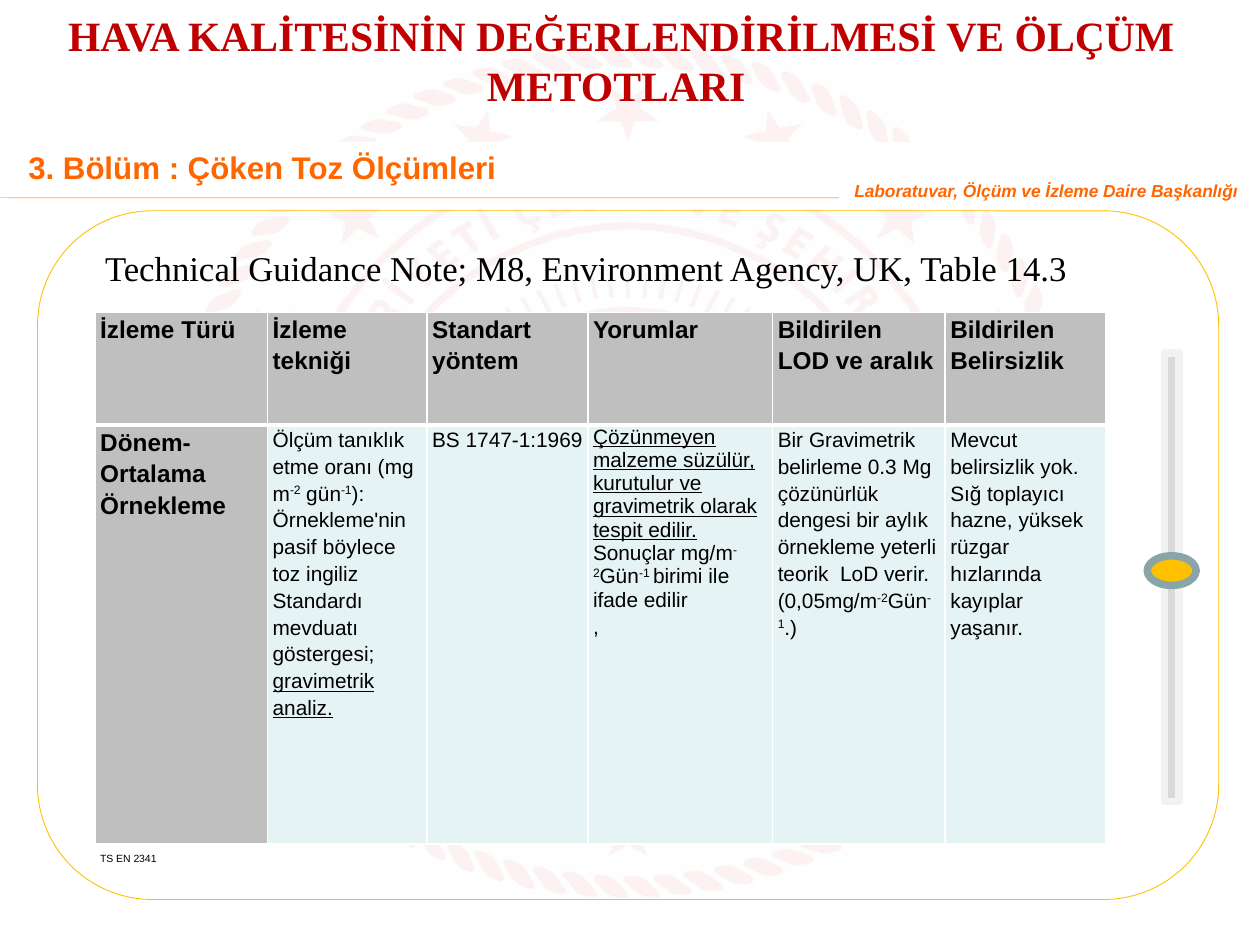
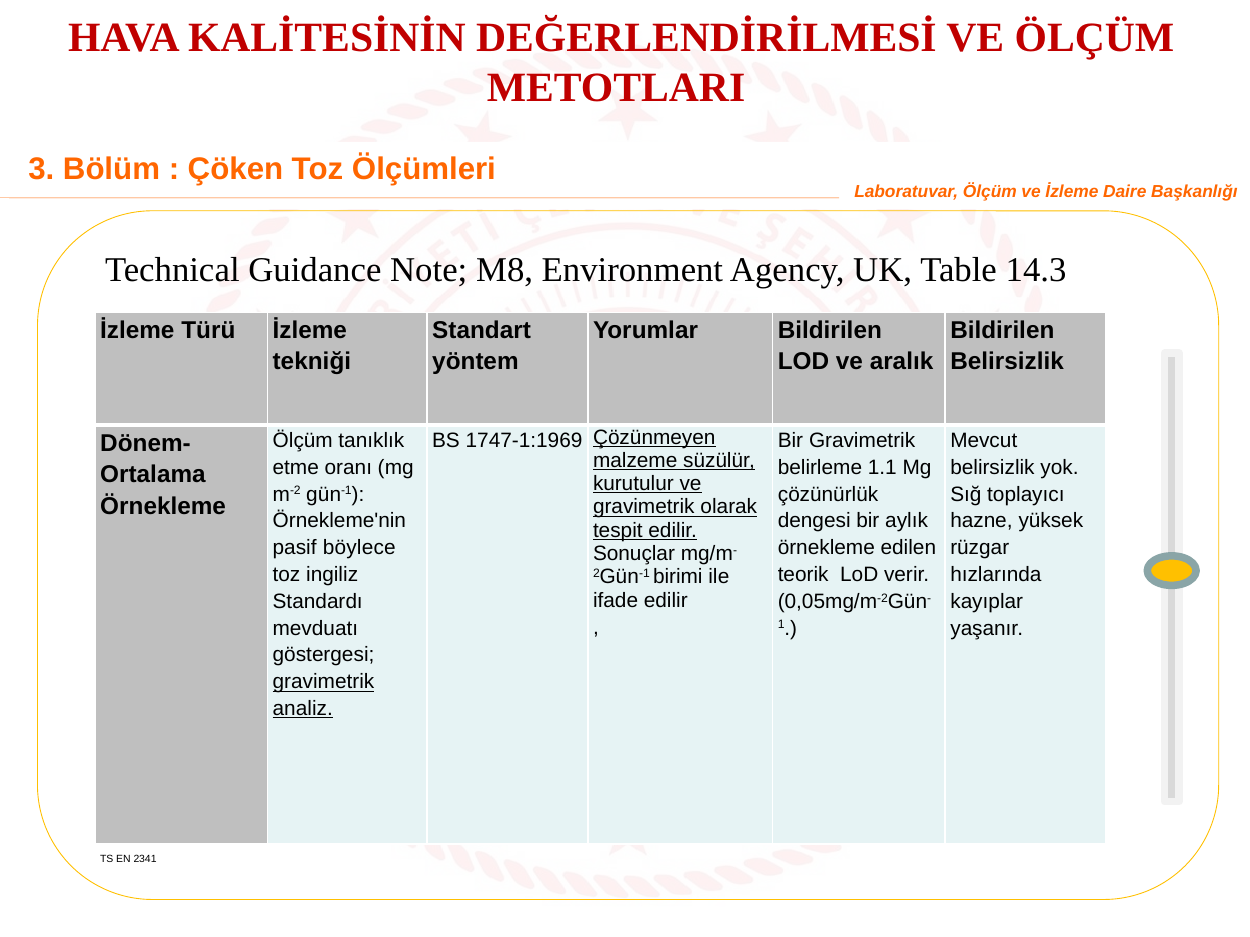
0.3: 0.3 -> 1.1
yeterli: yeterli -> edilen
